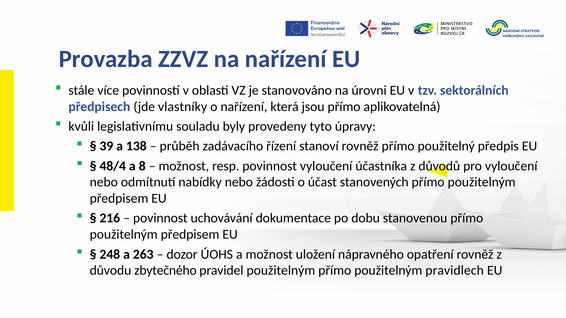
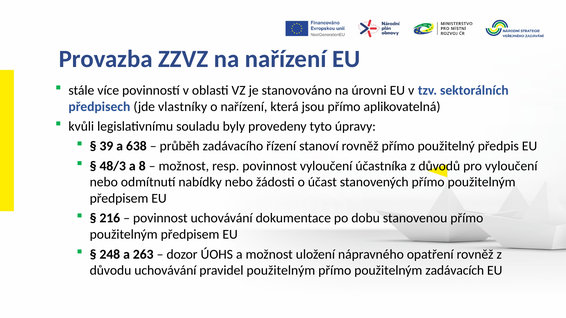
138: 138 -> 638
48/4: 48/4 -> 48/3
důvodu zbytečného: zbytečného -> uchovávání
pravidlech: pravidlech -> zadávacích
